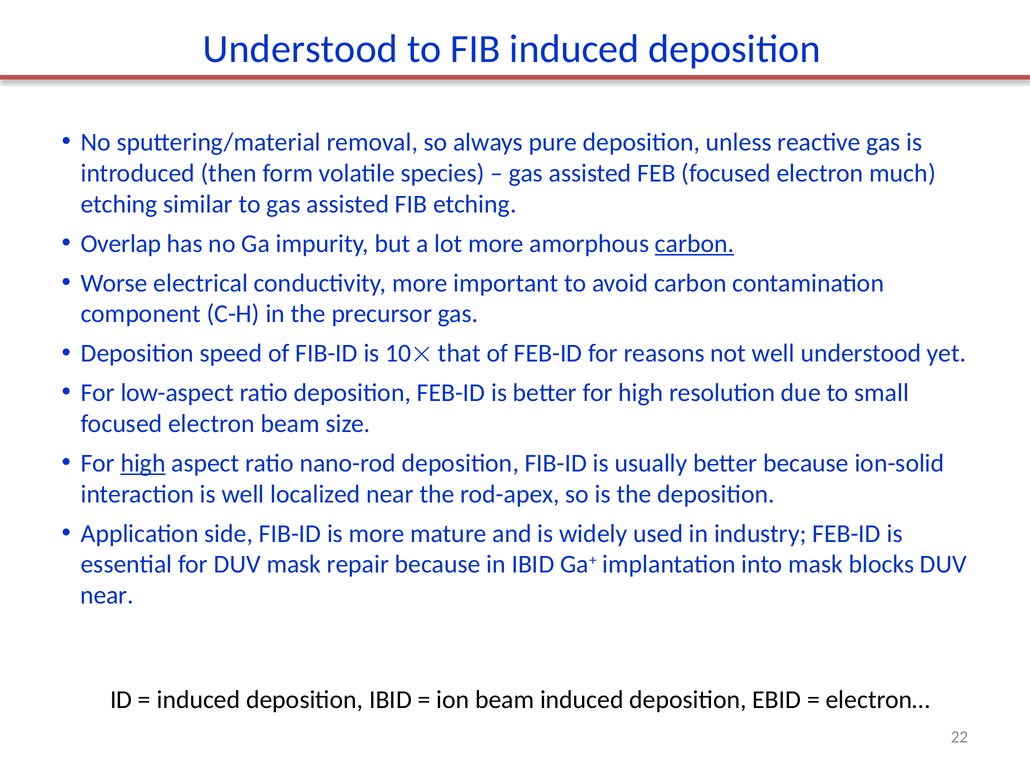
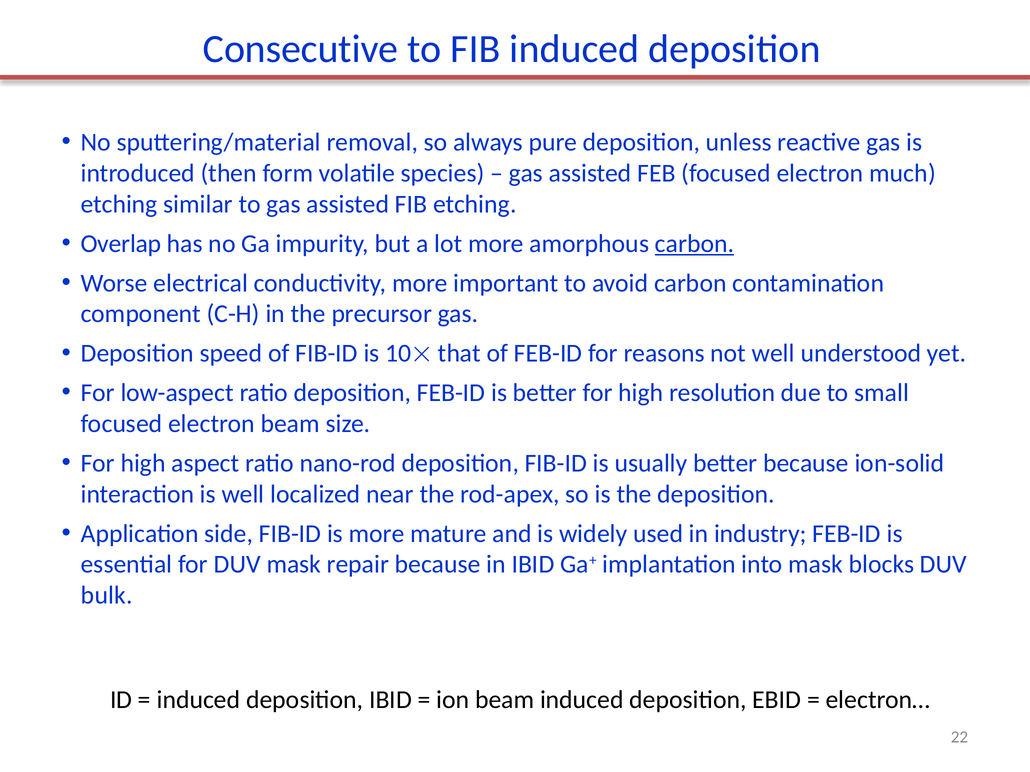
Understood at (300, 49): Understood -> Consecutive
high at (143, 464) underline: present -> none
near at (107, 596): near -> bulk
